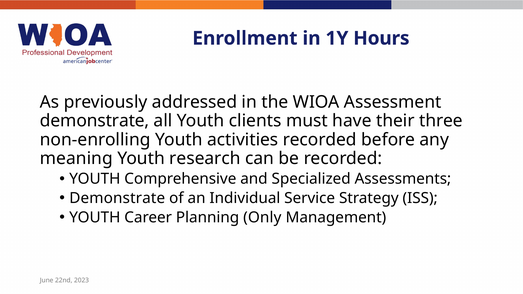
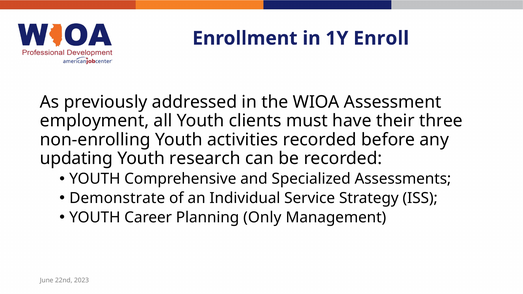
Hours: Hours -> Enroll
demonstrate at (95, 121): demonstrate -> employment
meaning: meaning -> updating
